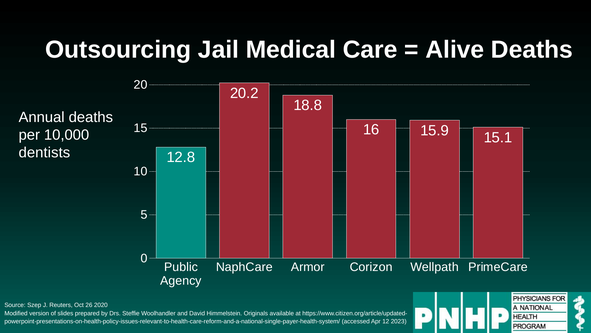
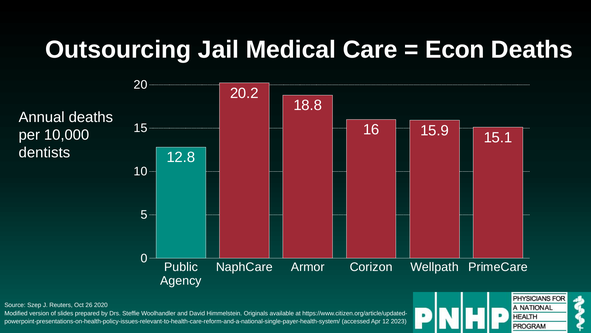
Alive: Alive -> Econ
